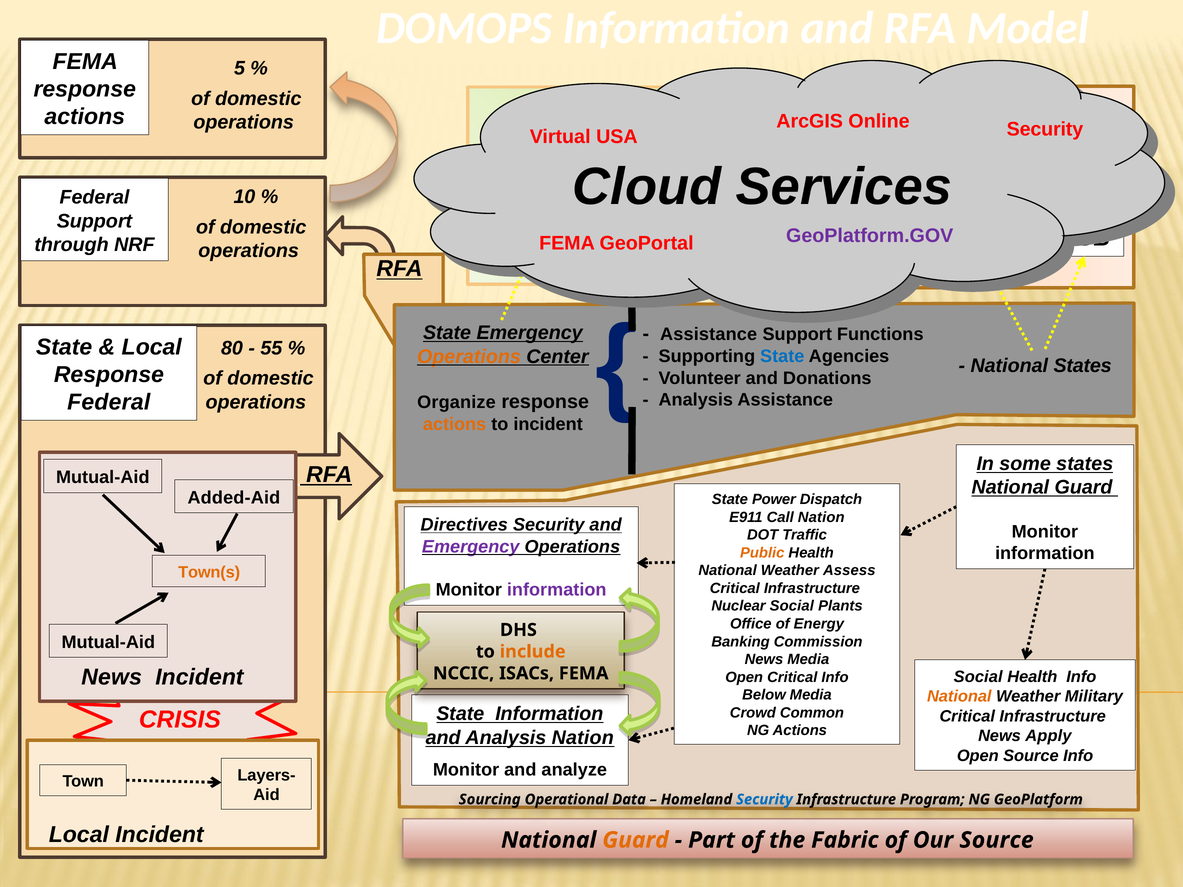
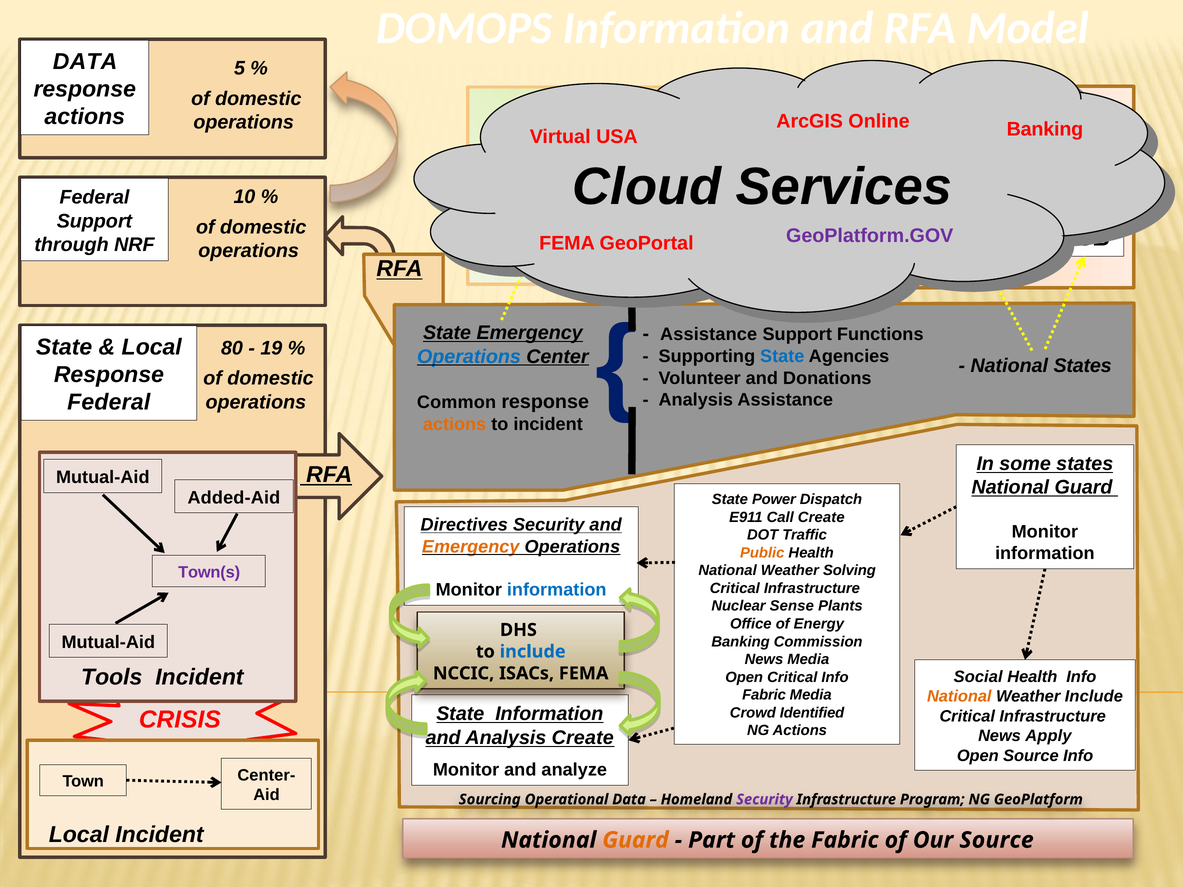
FEMA at (85, 61): FEMA -> DATA
Security at (1045, 129): Security -> Banking
55: 55 -> 19
Operations at (469, 357) colour: orange -> blue
Organize: Organize -> Common
Call Nation: Nation -> Create
Emergency at (471, 547) colour: purple -> orange
Assess: Assess -> Solving
Town(s colour: orange -> purple
information at (557, 590) colour: purple -> blue
Nuclear Social: Social -> Sense
include at (533, 652) colour: orange -> blue
News at (112, 677): News -> Tools
Below at (764, 695): Below -> Fabric
Weather Military: Military -> Include
Common: Common -> Identified
Analysis Nation: Nation -> Create
Layers-: Layers- -> Center-
Security at (764, 800) colour: blue -> purple
